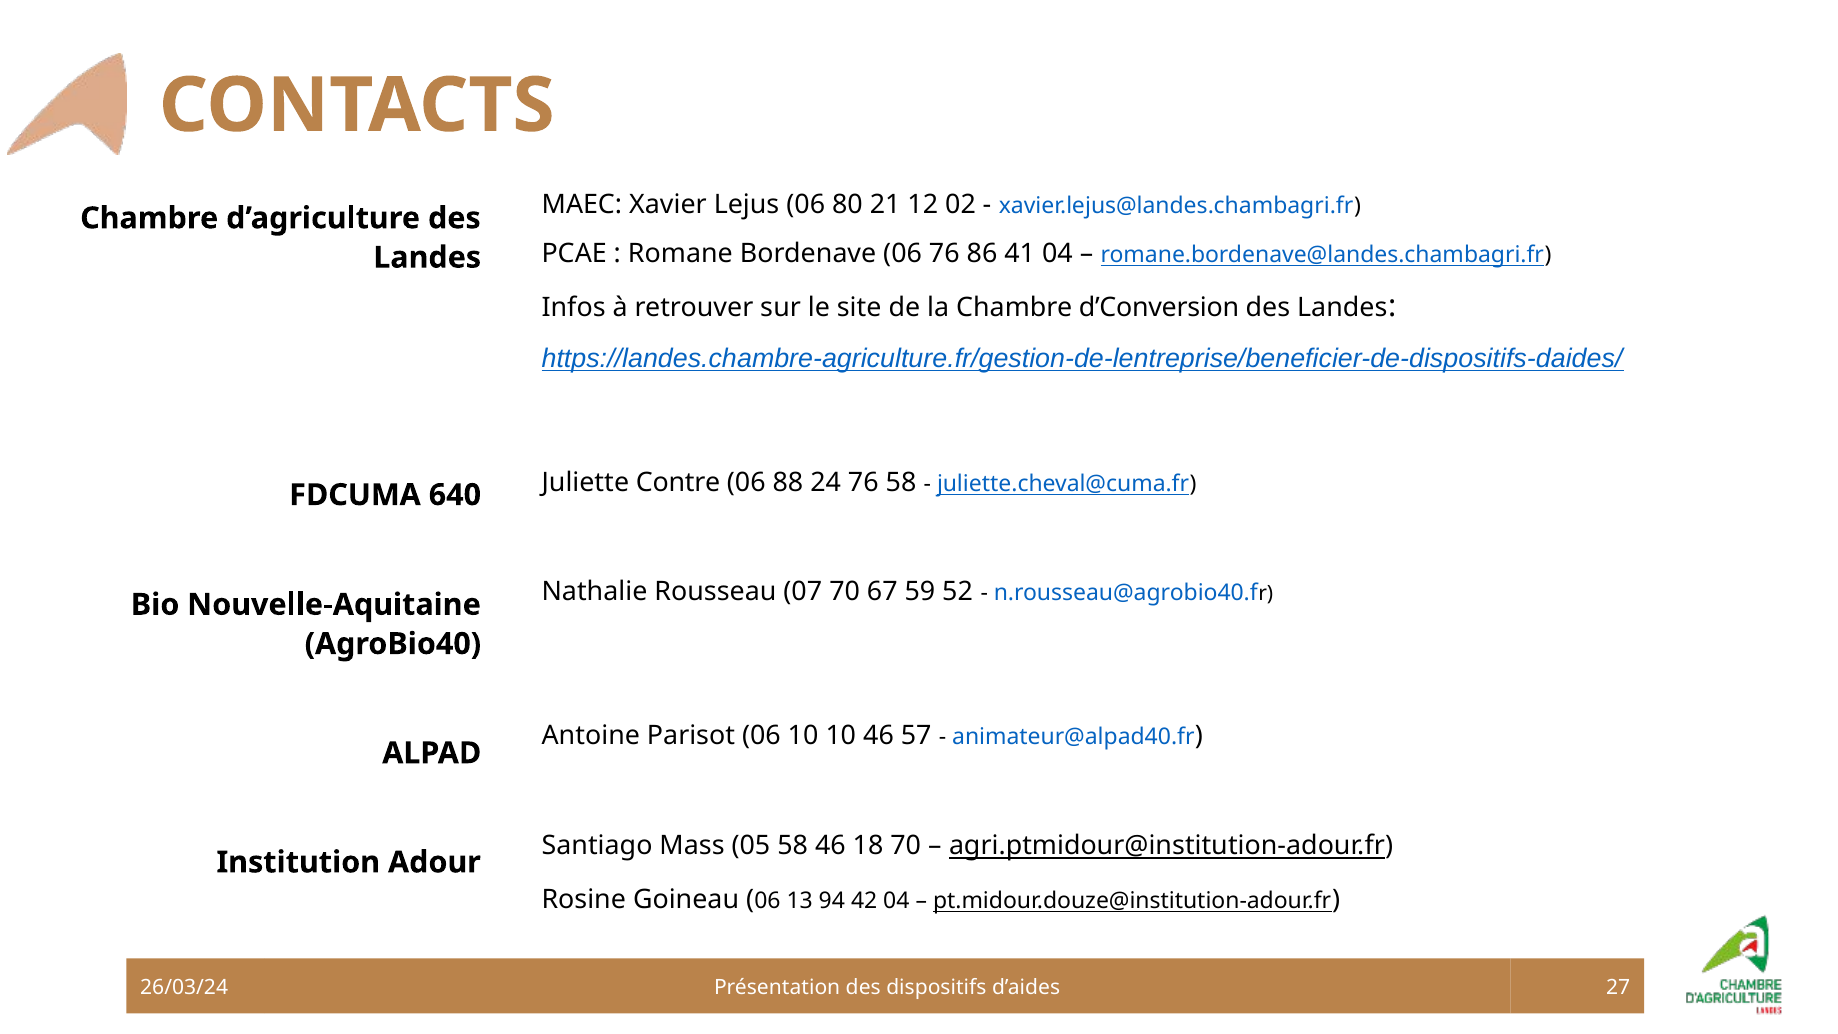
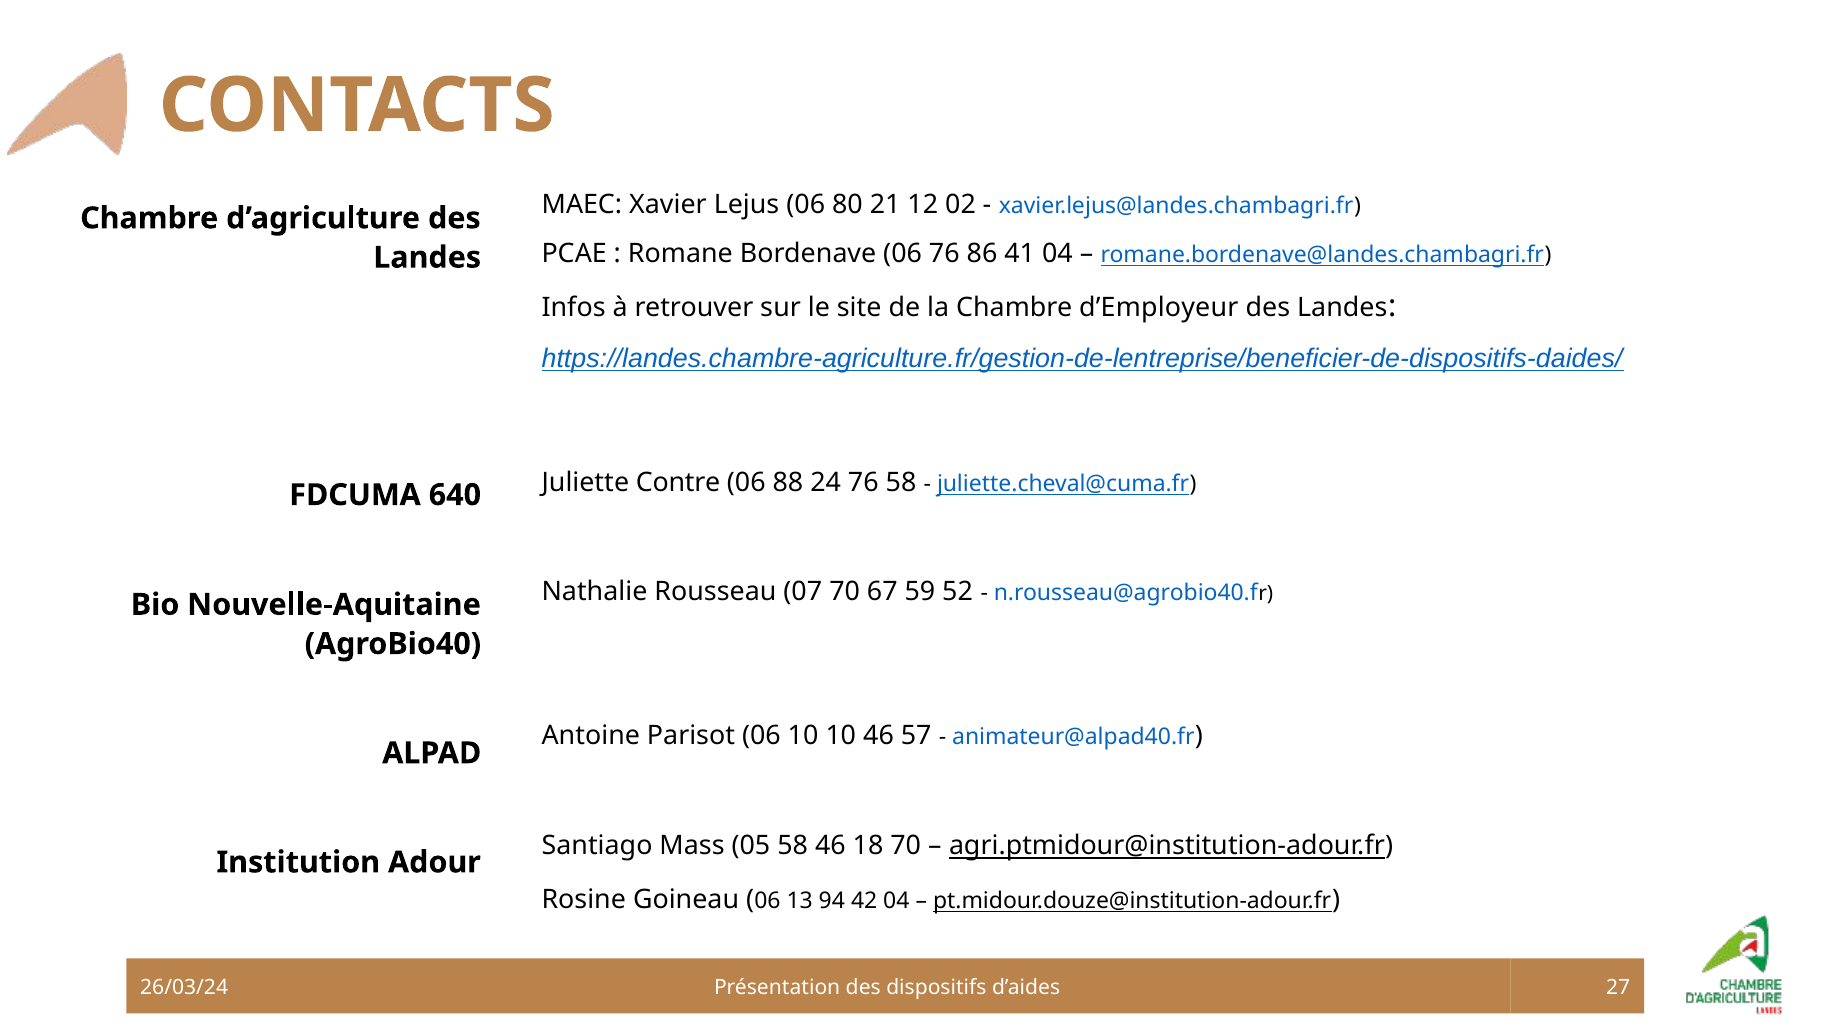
d’Conversion: d’Conversion -> d’Employeur
